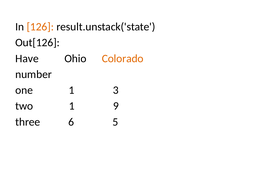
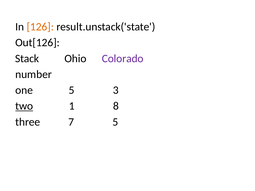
Have: Have -> Stack
Colorado colour: orange -> purple
one 1: 1 -> 5
two underline: none -> present
9: 9 -> 8
6: 6 -> 7
